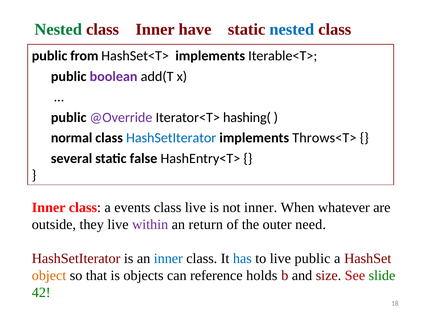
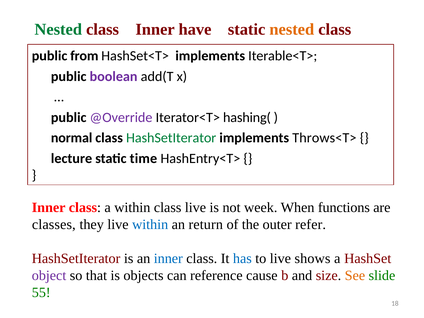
nested at (292, 30) colour: blue -> orange
HashSetIterator at (171, 138) colour: blue -> green
several: several -> lecture
false: false -> time
a events: events -> within
not inner: inner -> week
whatever: whatever -> functions
outside: outside -> classes
within at (150, 224) colour: purple -> blue
need: need -> refer
live public: public -> shows
object colour: orange -> purple
holds: holds -> cause
See colour: red -> orange
42: 42 -> 55
